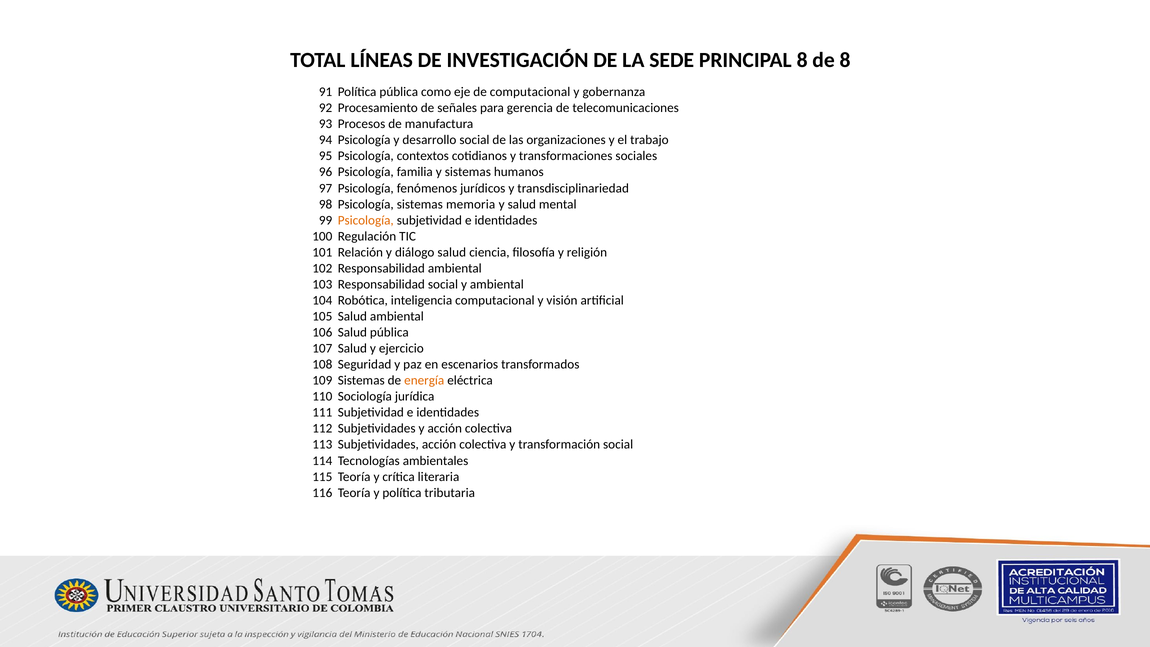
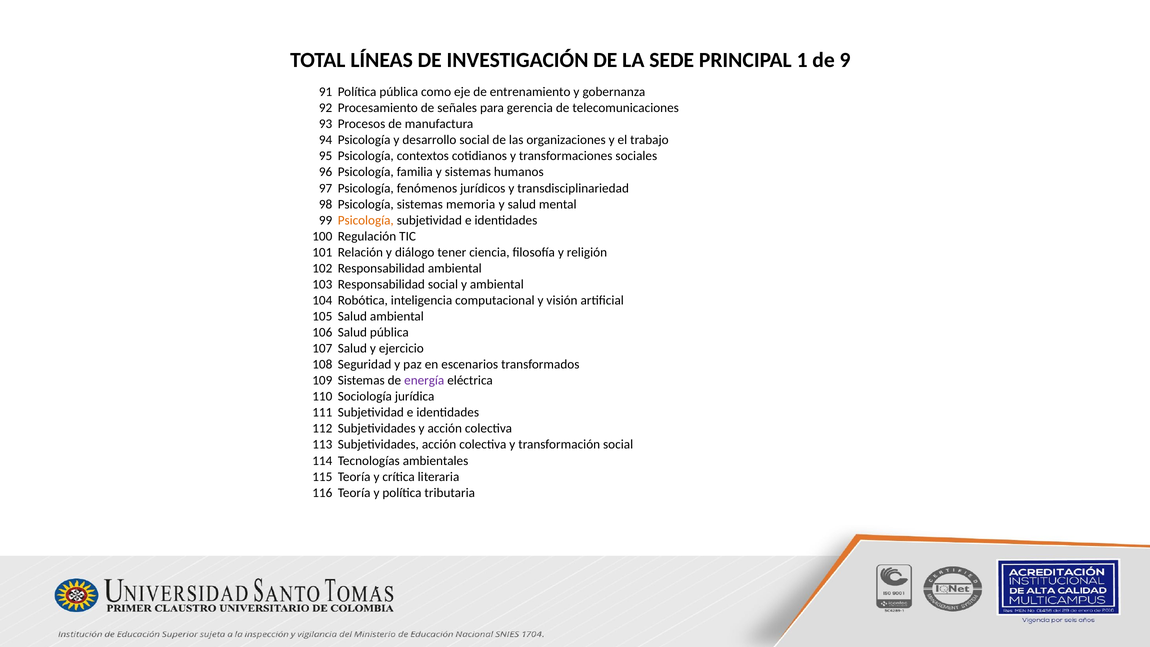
PRINCIPAL 8: 8 -> 1
de 8: 8 -> 9
de computacional: computacional -> entrenamiento
diálogo salud: salud -> tener
energía colour: orange -> purple
